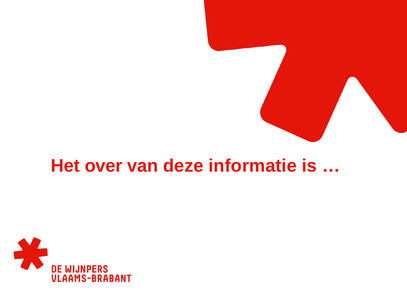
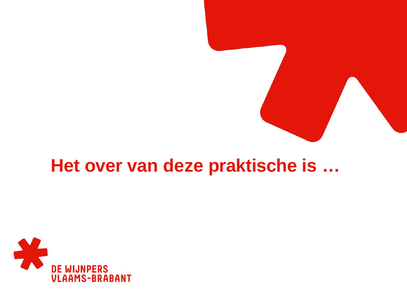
informatie: informatie -> praktische
